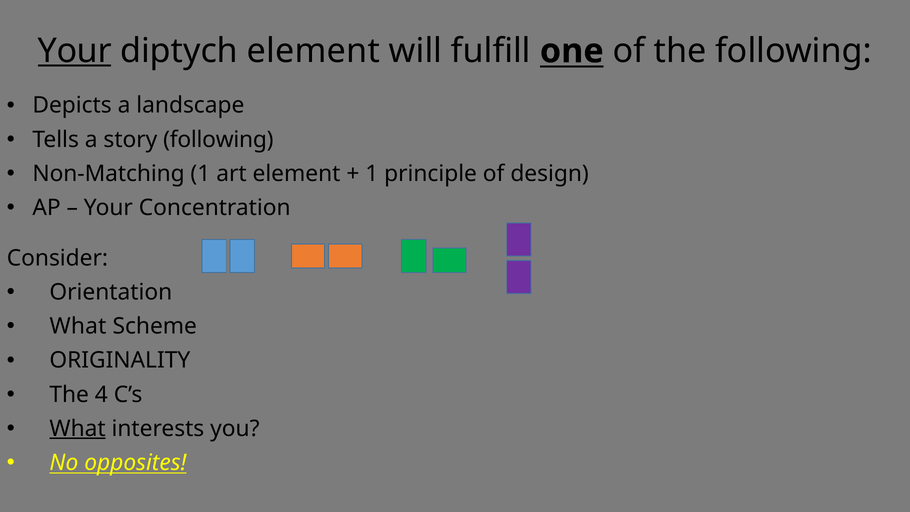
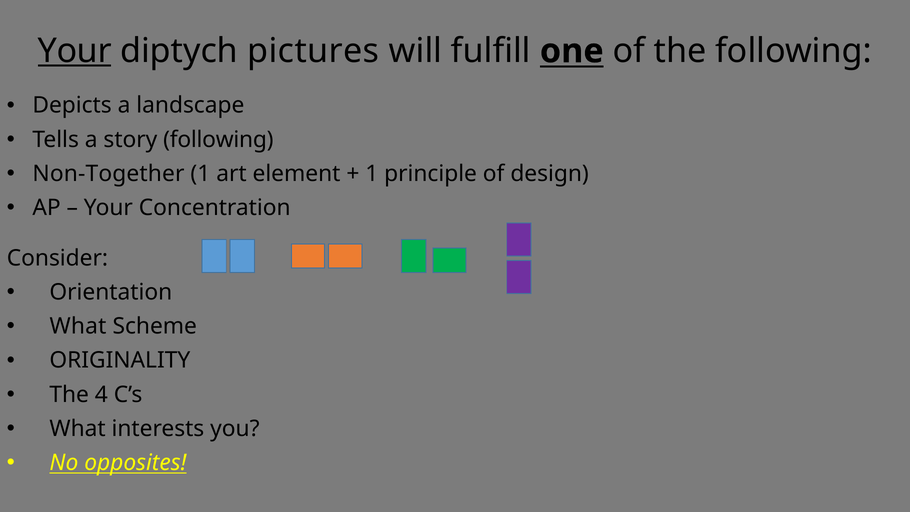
diptych element: element -> pictures
Non-Matching: Non-Matching -> Non-Together
What at (78, 428) underline: present -> none
